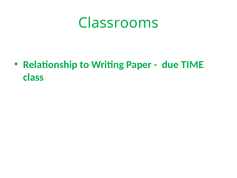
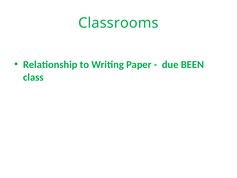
TIME: TIME -> BEEN
